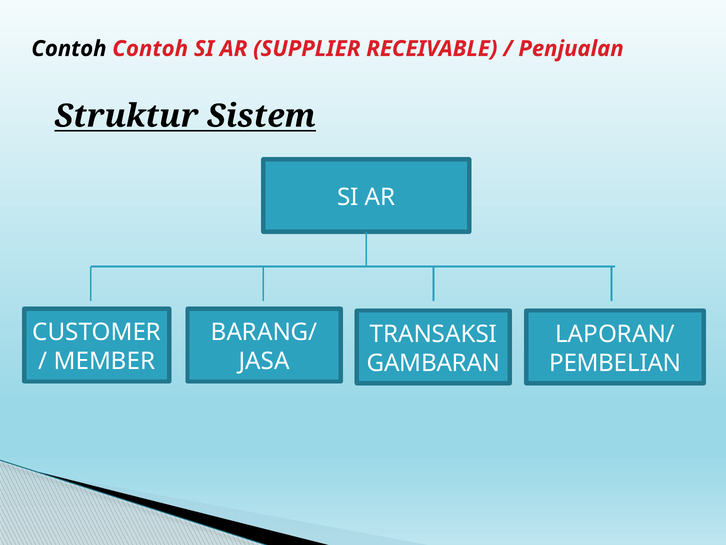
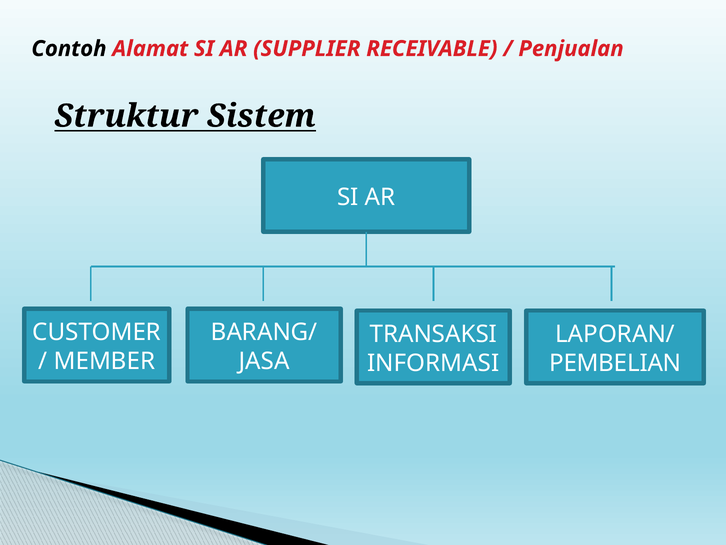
Contoh Contoh: Contoh -> Alamat
GAMBARAN: GAMBARAN -> INFORMASI
